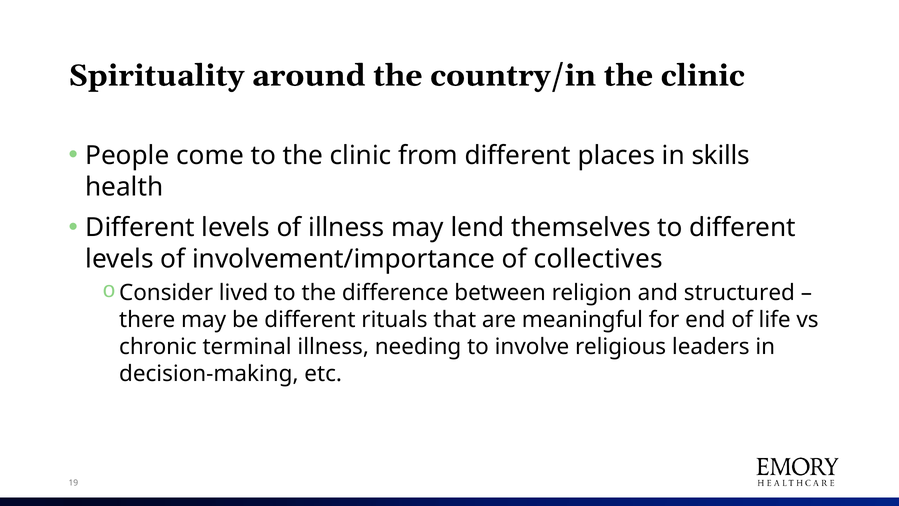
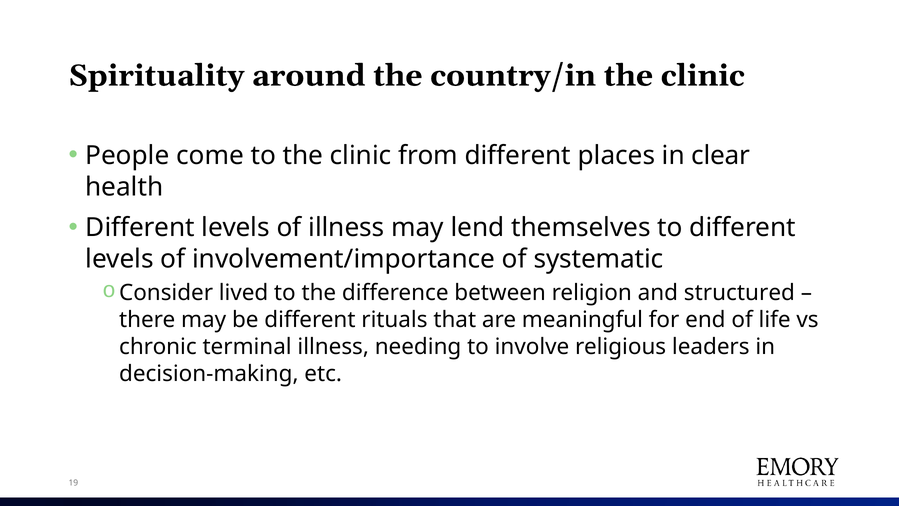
skills: skills -> clear
collectives: collectives -> systematic
